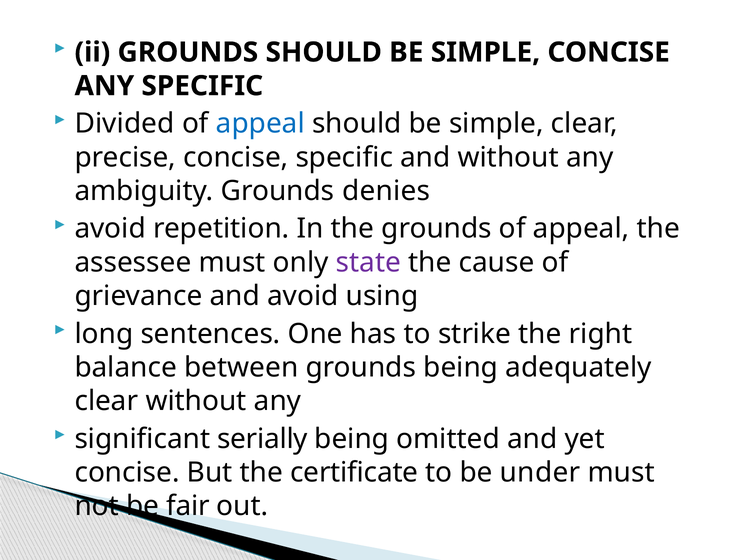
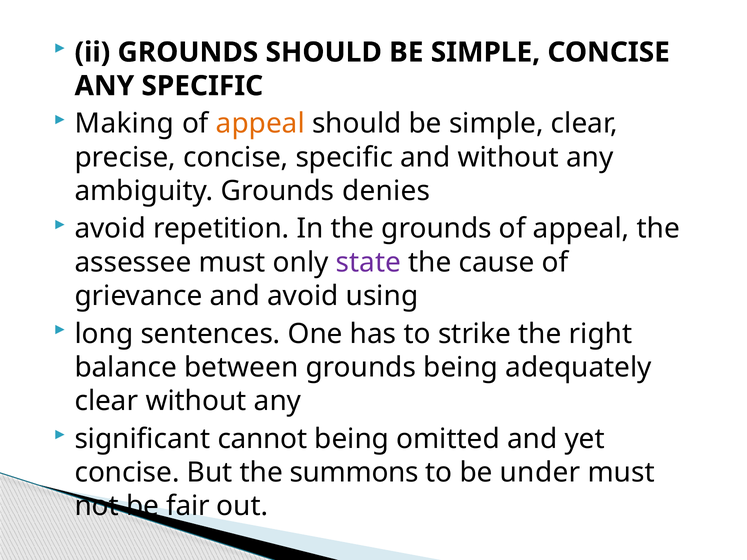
Divided: Divided -> Making
appeal at (260, 124) colour: blue -> orange
serially: serially -> cannot
certificate: certificate -> summons
